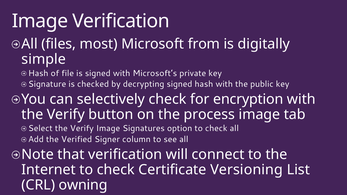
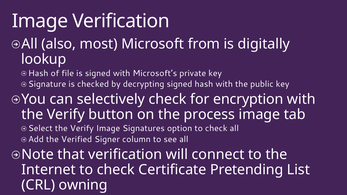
files: files -> also
simple: simple -> lookup
Versioning: Versioning -> Pretending
